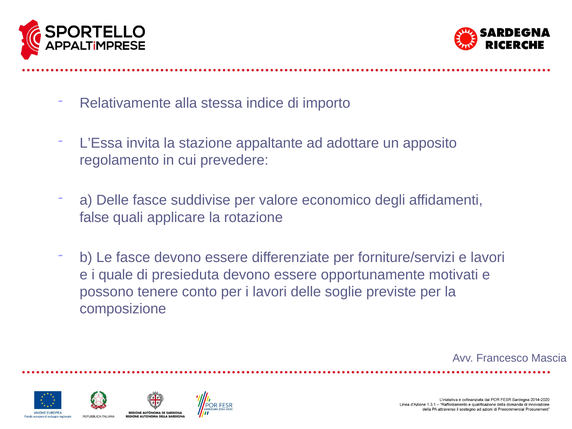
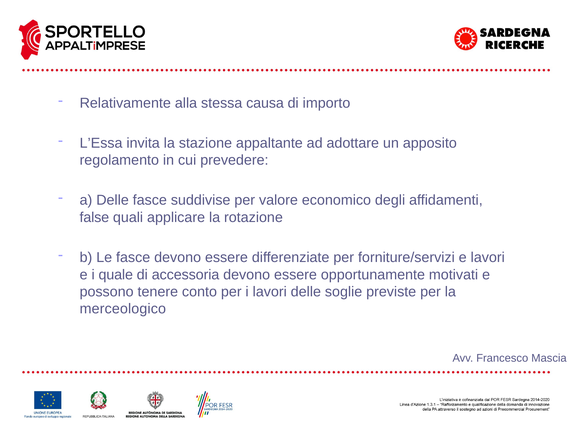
indice: indice -> causa
presieduta: presieduta -> accessoria
composizione: composizione -> merceologico
